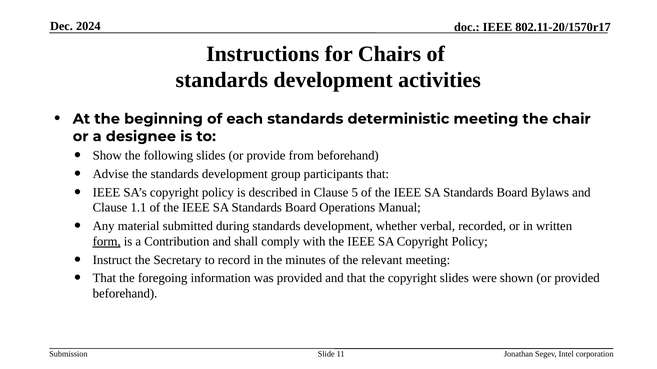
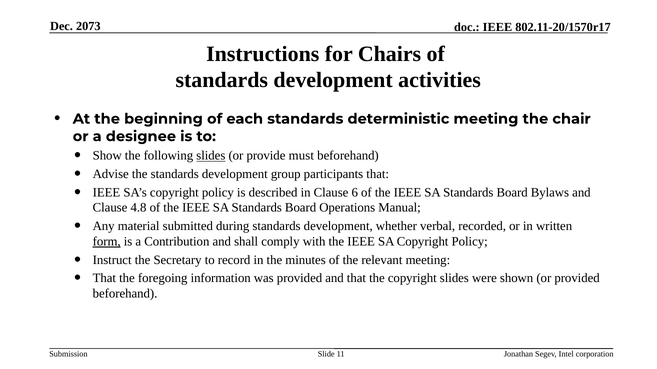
2024: 2024 -> 2073
slides at (211, 156) underline: none -> present
from: from -> must
5: 5 -> 6
1.1: 1.1 -> 4.8
